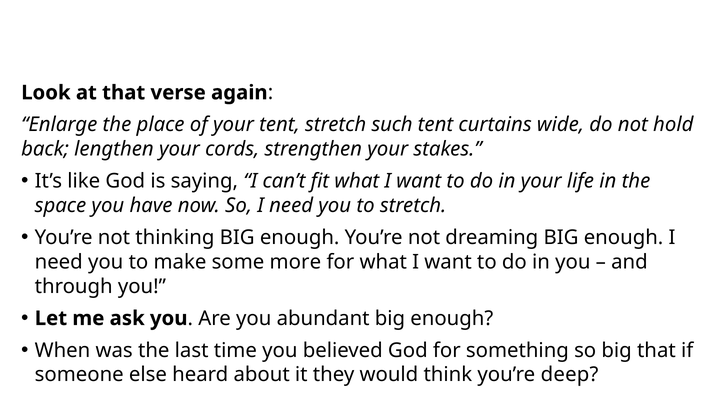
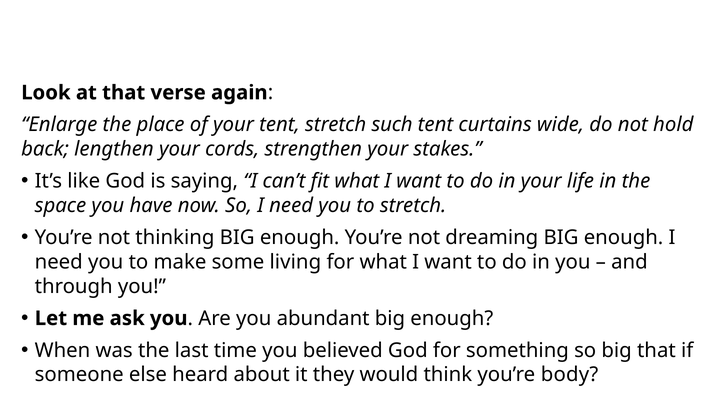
more: more -> living
deep: deep -> body
